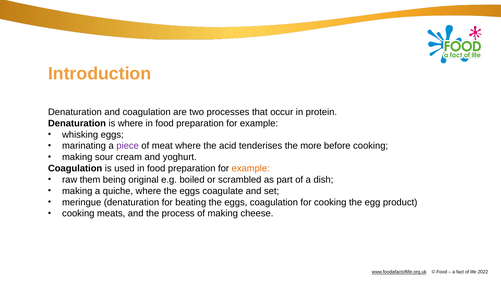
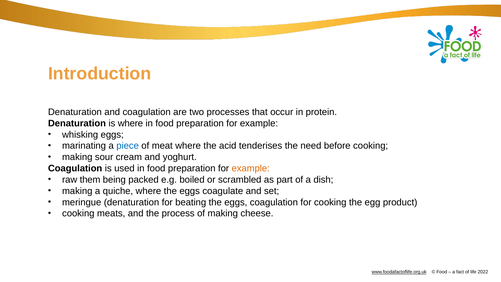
piece colour: purple -> blue
more: more -> need
original: original -> packed
